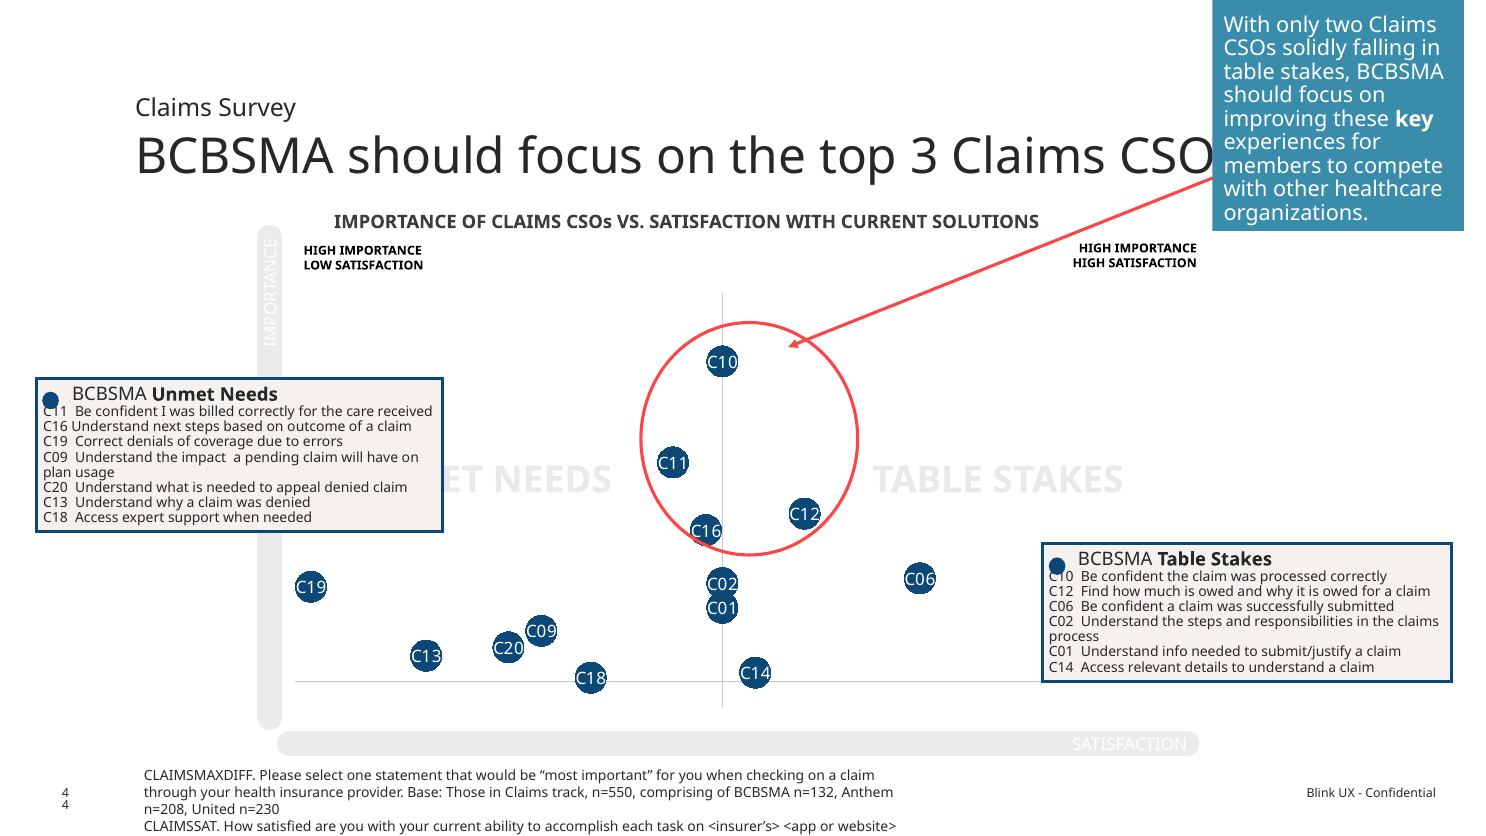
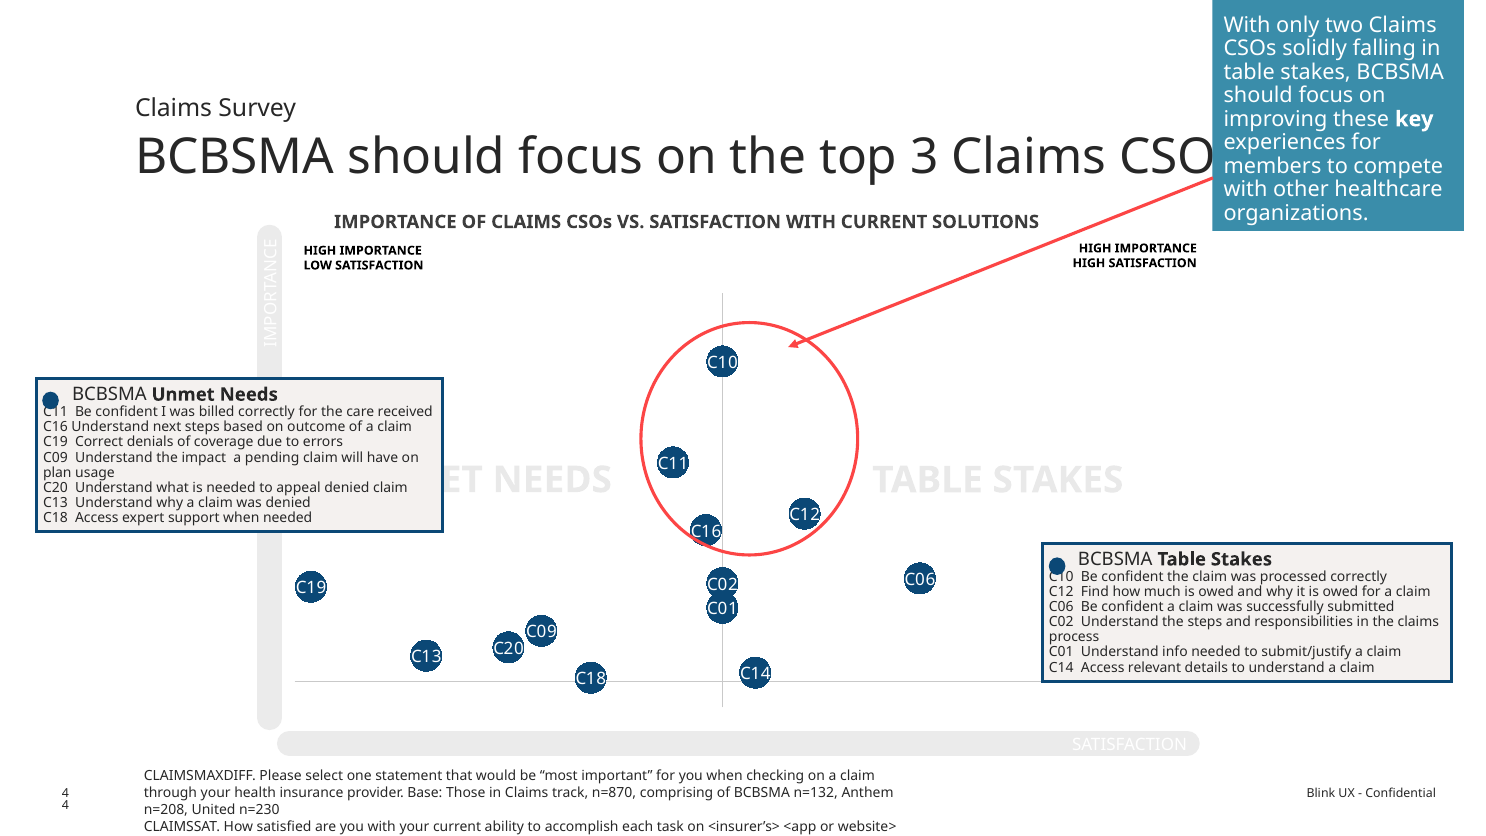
n=550: n=550 -> n=870
